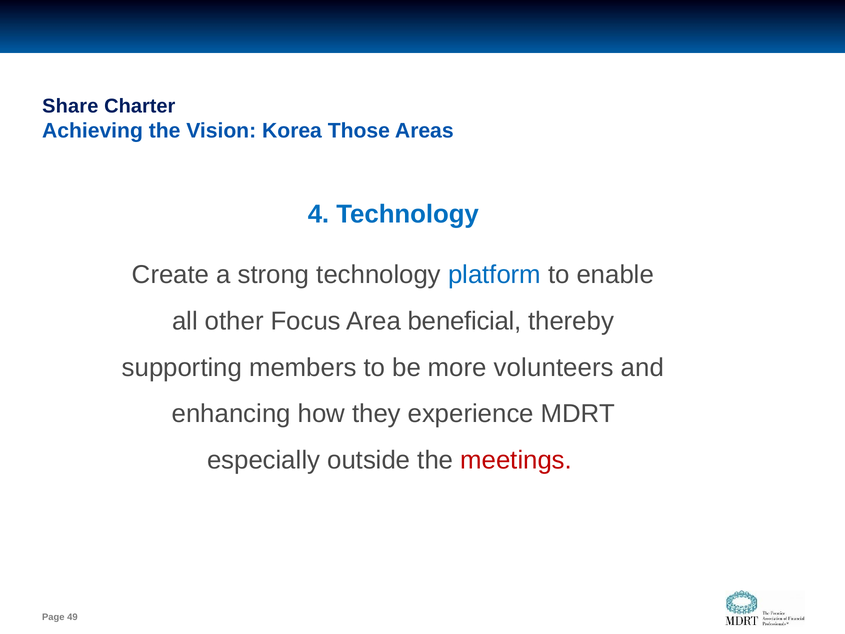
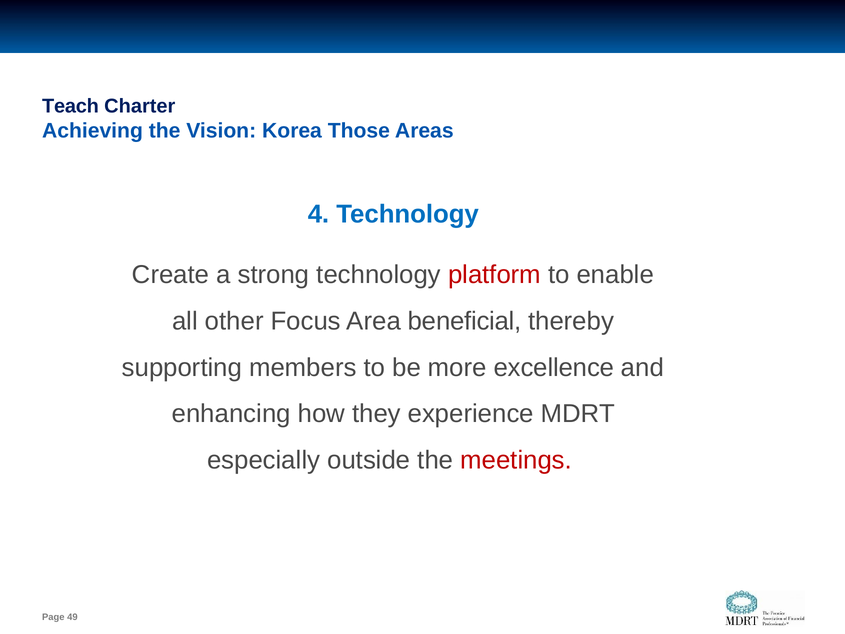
Share: Share -> Teach
platform colour: blue -> red
volunteers: volunteers -> excellence
